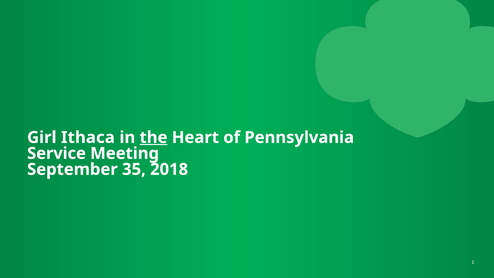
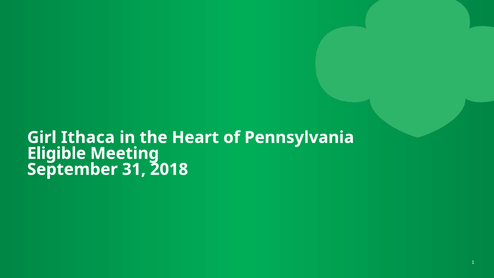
the underline: present -> none
Service: Service -> Eligible
35: 35 -> 31
